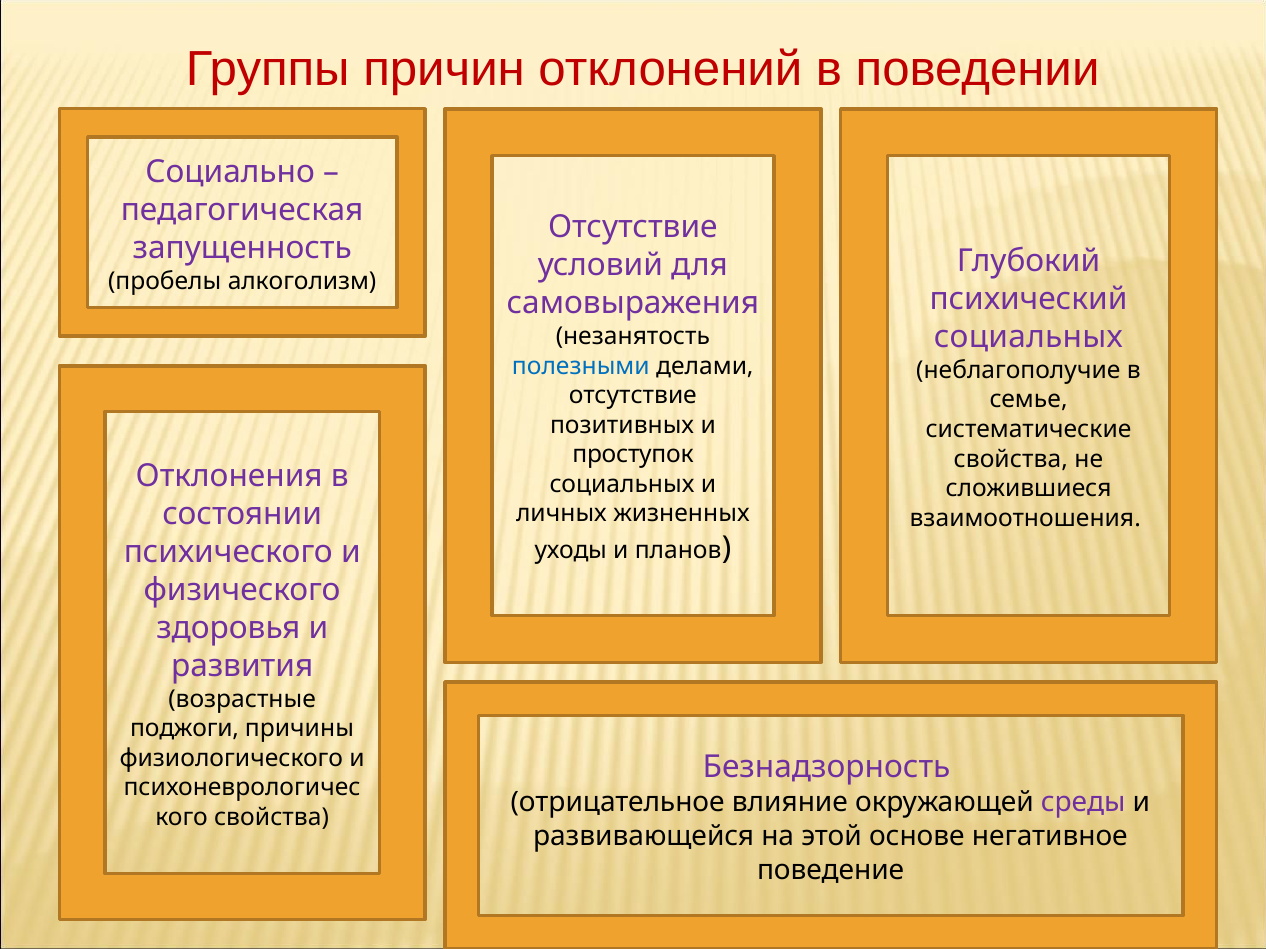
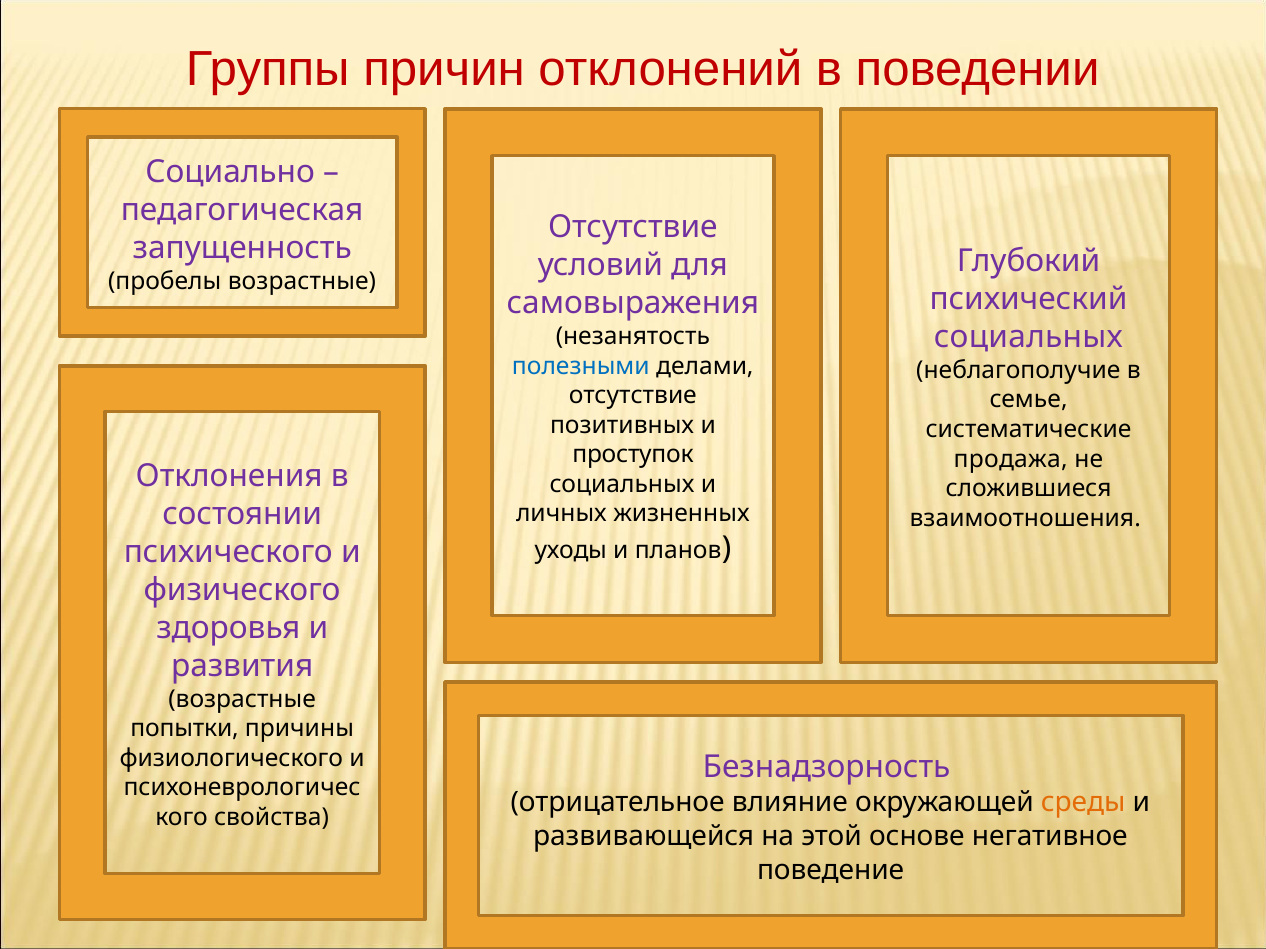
пробелы алкоголизм: алкоголизм -> возрастные
свойства at (1011, 459): свойства -> продажа
поджоги: поджоги -> попытки
среды colour: purple -> orange
